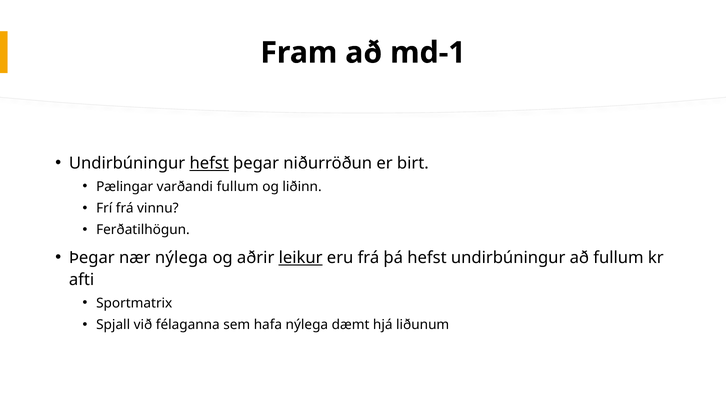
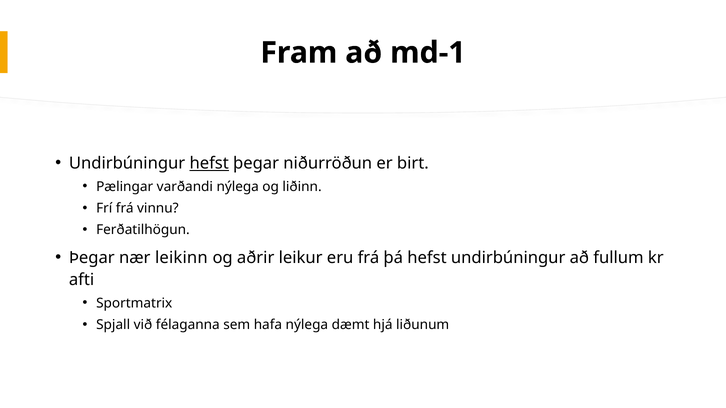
varðandi fullum: fullum -> nýlega
nær nýlega: nýlega -> leikinn
leikur underline: present -> none
